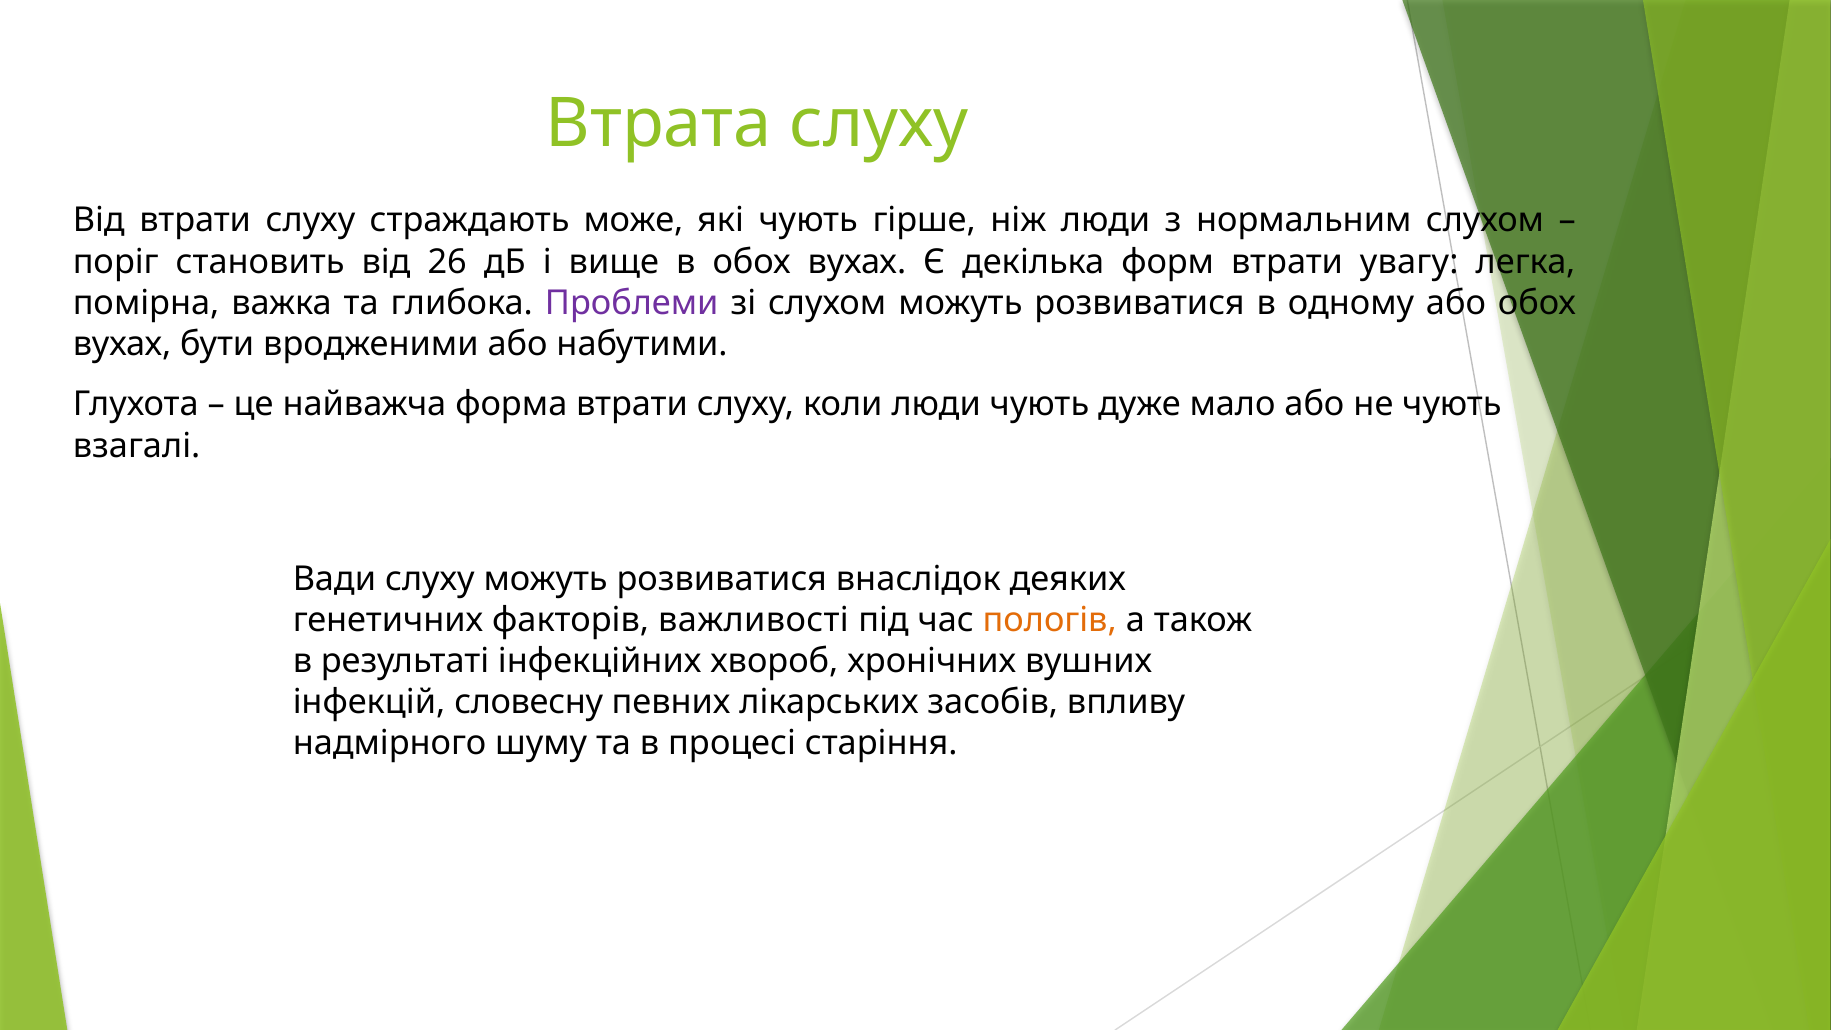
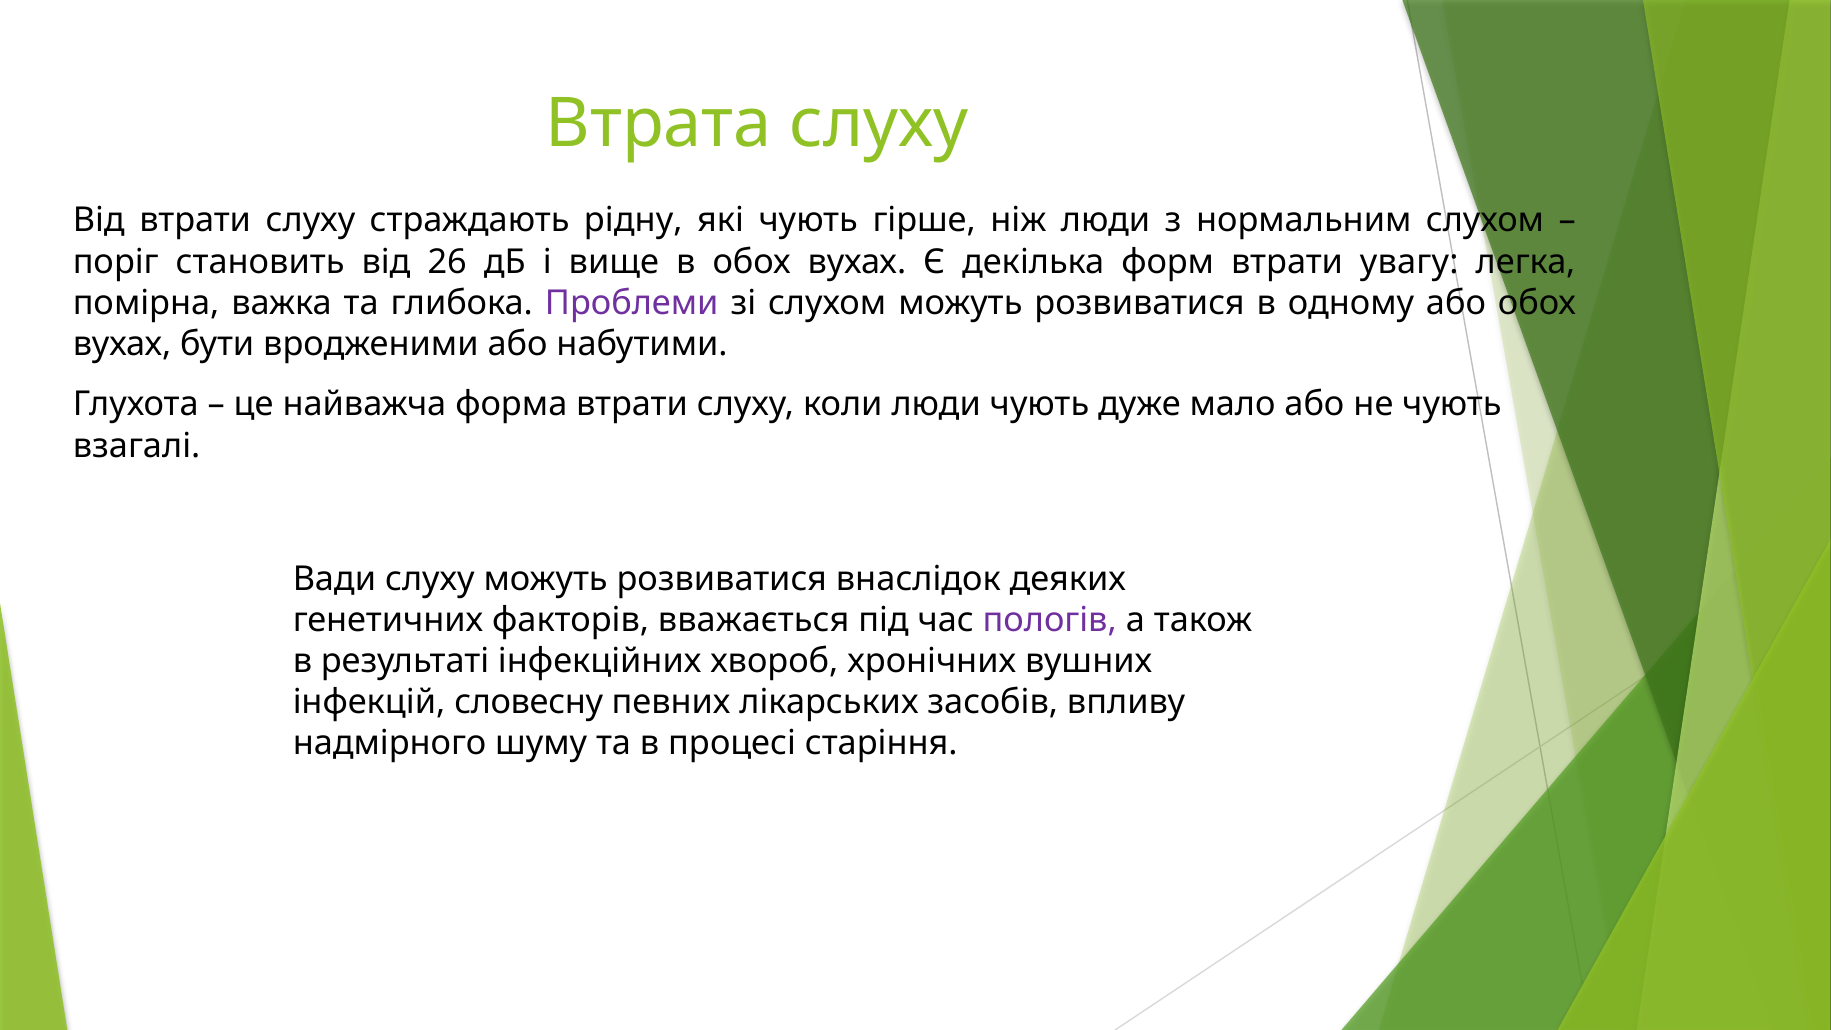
може: може -> рідну
важливості: важливості -> вважається
пологів colour: orange -> purple
